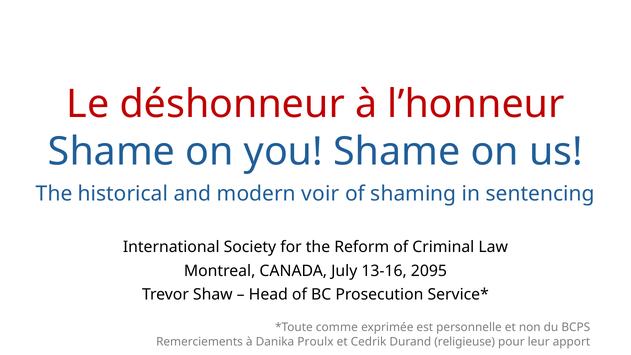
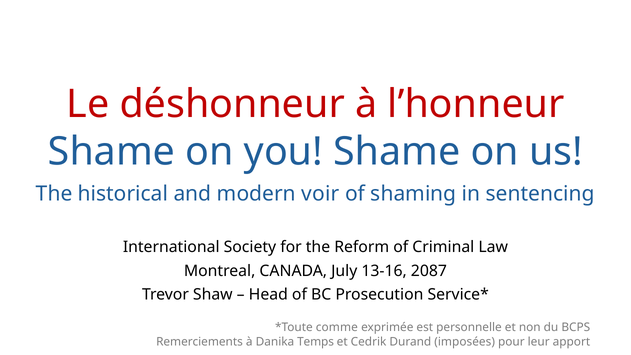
2095: 2095 -> 2087
Proulx: Proulx -> Temps
religieuse: religieuse -> imposées
